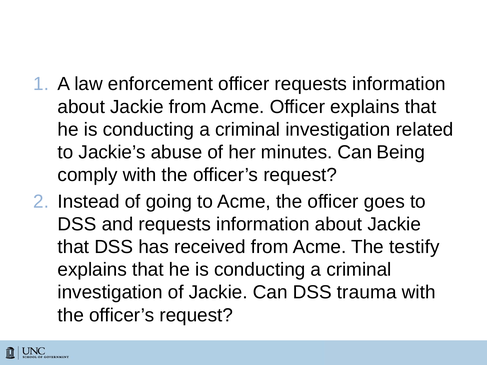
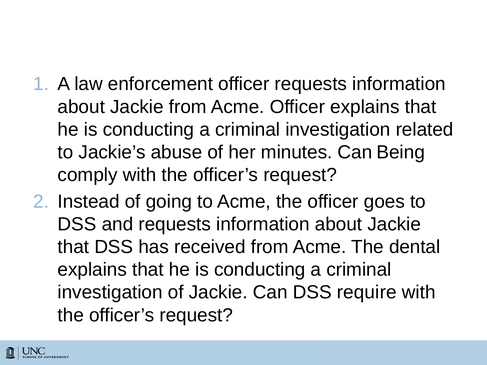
testify: testify -> dental
trauma: trauma -> require
